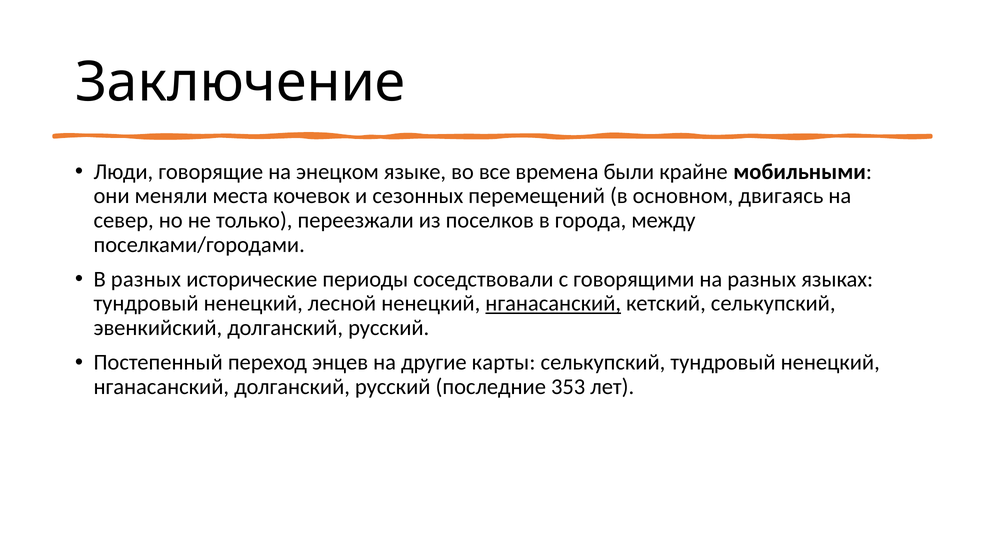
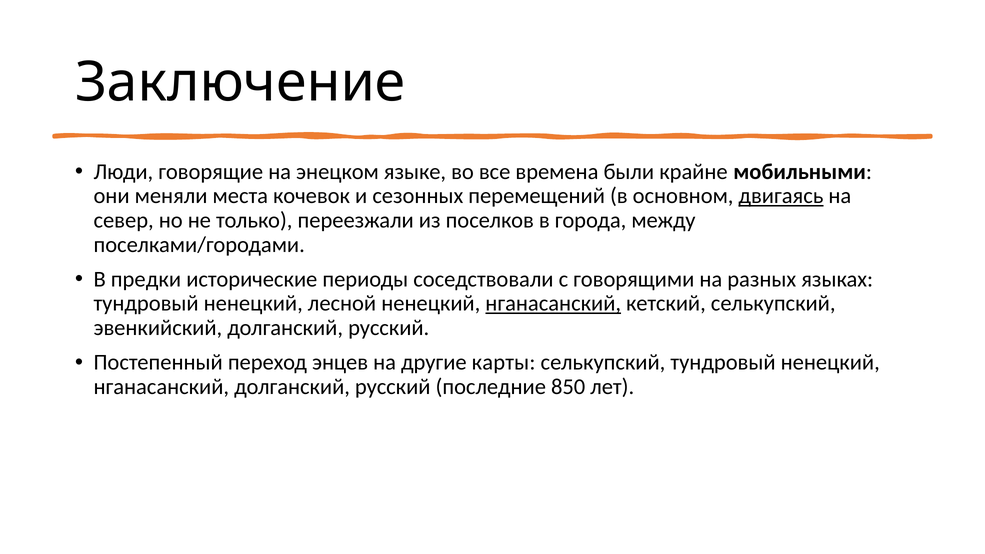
двигаясь underline: none -> present
В разных: разных -> предки
353: 353 -> 850
